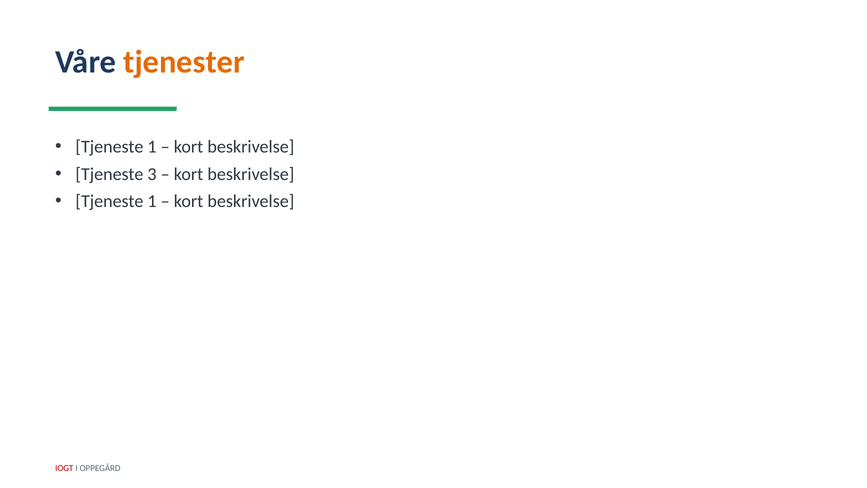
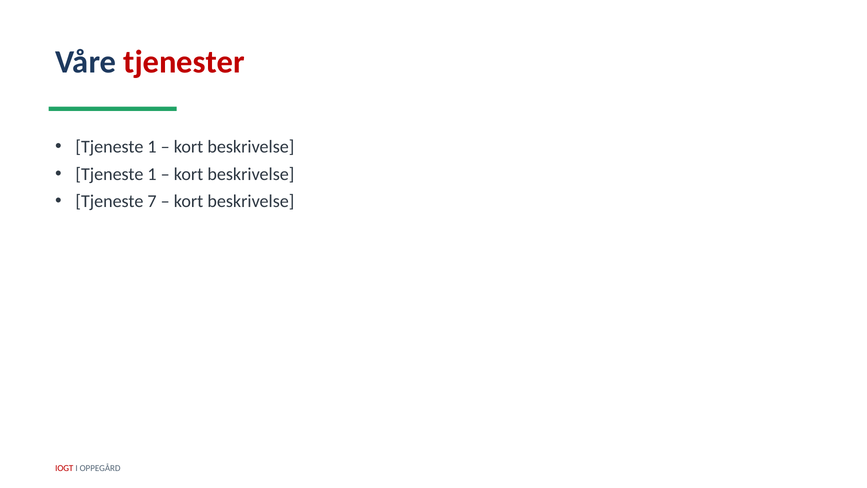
tjenester colour: orange -> red
3 at (152, 174): 3 -> 1
1 at (152, 201): 1 -> 7
